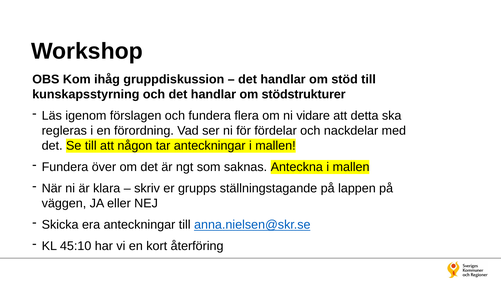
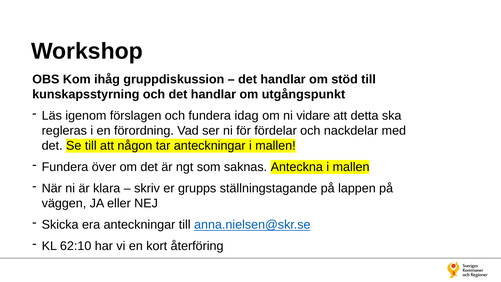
stödstrukturer: stödstrukturer -> utgångspunkt
flera: flera -> idag
45:10: 45:10 -> 62:10
